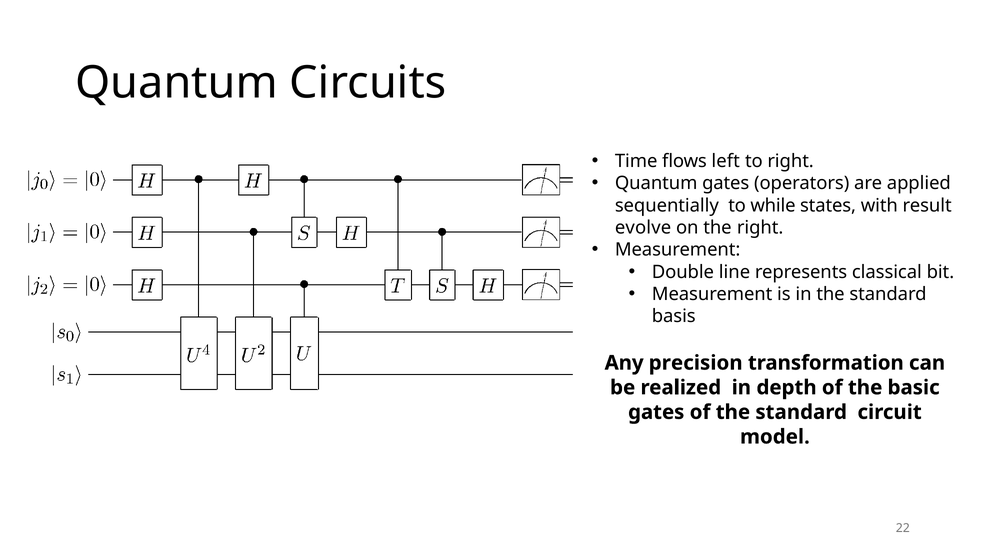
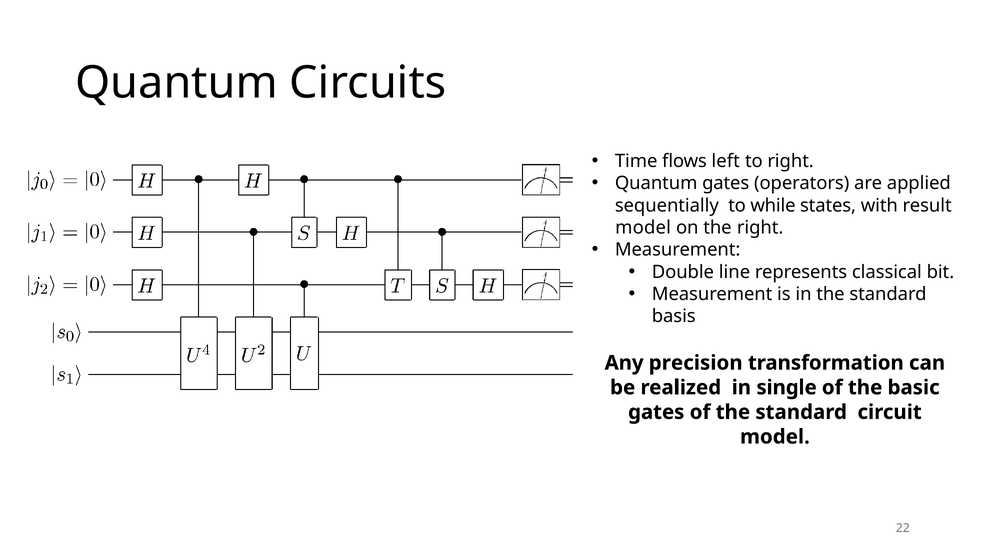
evolve at (643, 228): evolve -> model
depth: depth -> single
